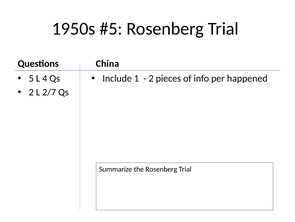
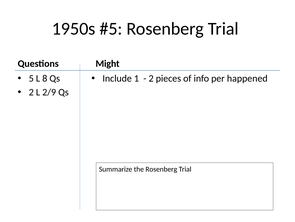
China: China -> Might
4: 4 -> 8
2/7: 2/7 -> 2/9
